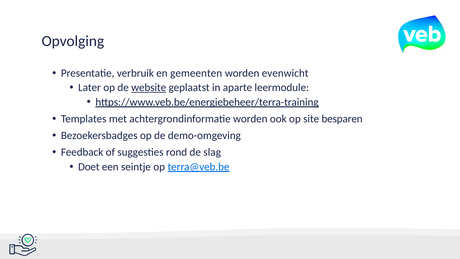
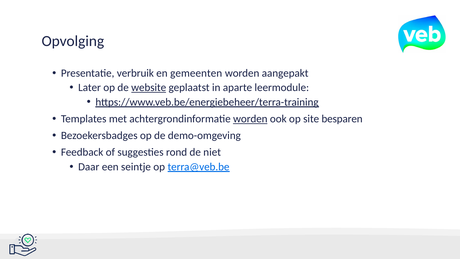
evenwicht: evenwicht -> aangepakt
worden at (250, 119) underline: none -> present
slag: slag -> niet
Doet: Doet -> Daar
